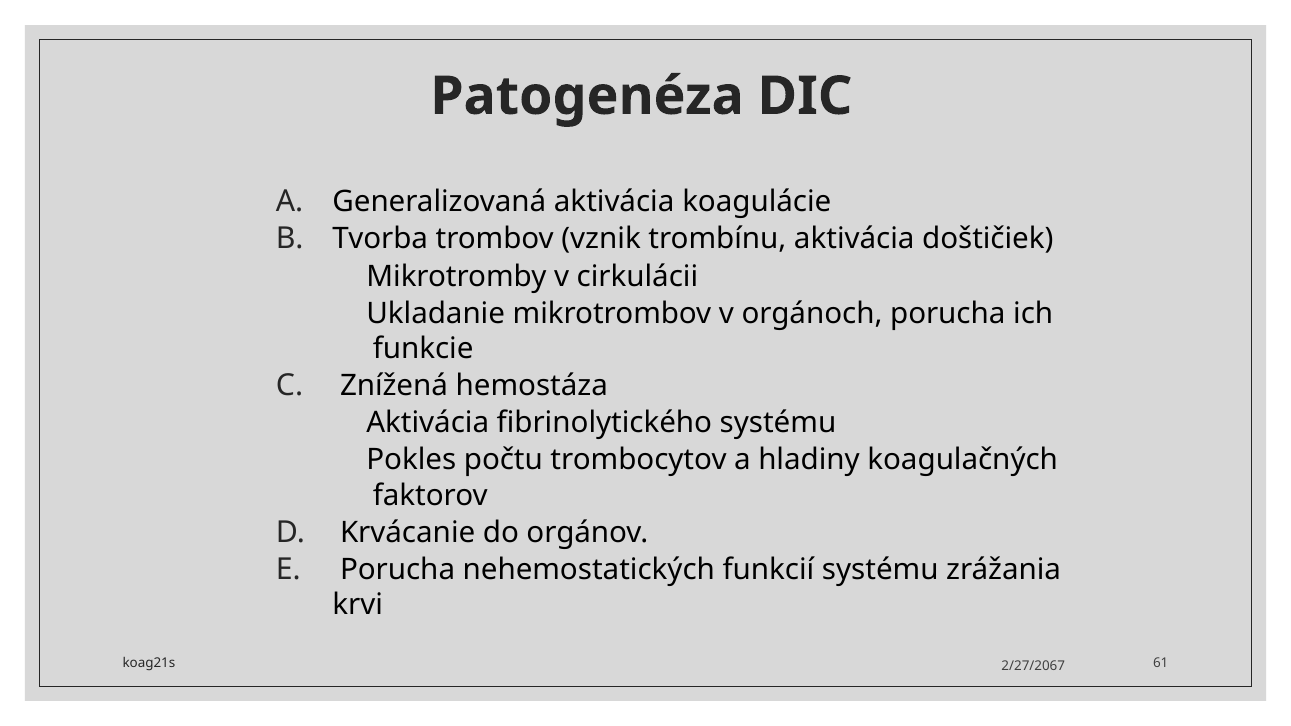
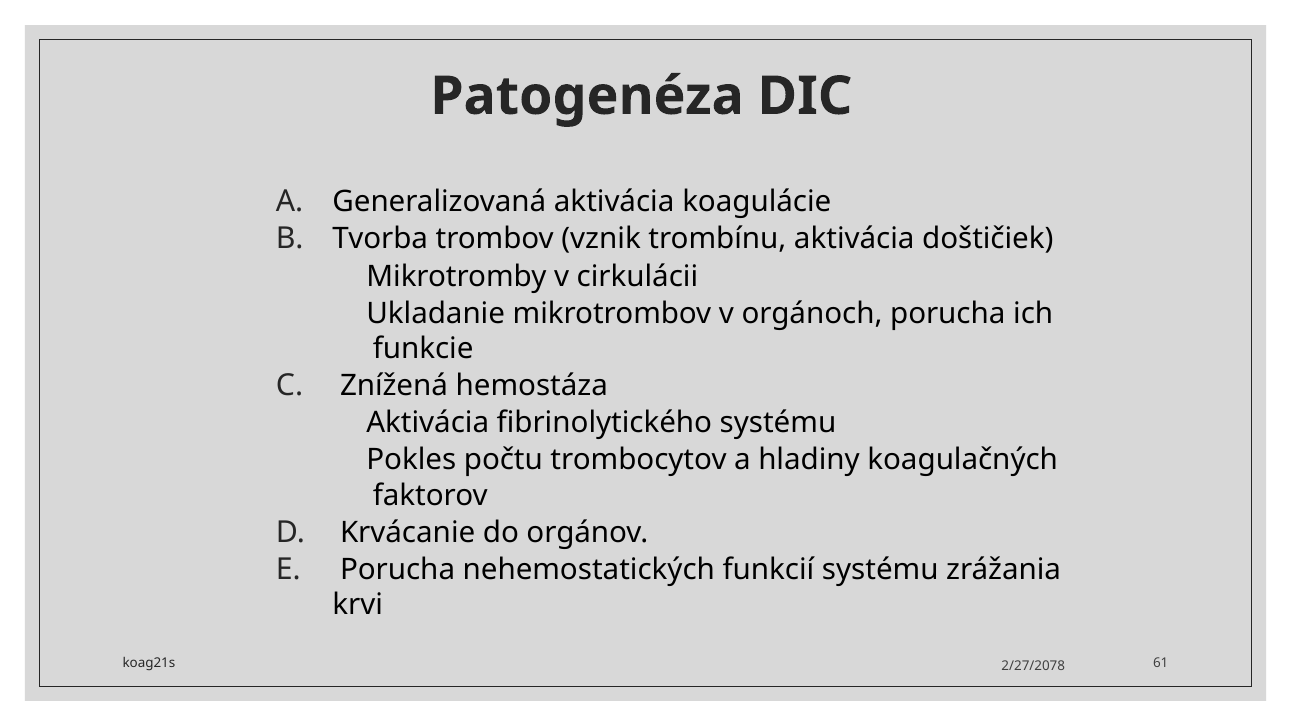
2/27/2067: 2/27/2067 -> 2/27/2078
